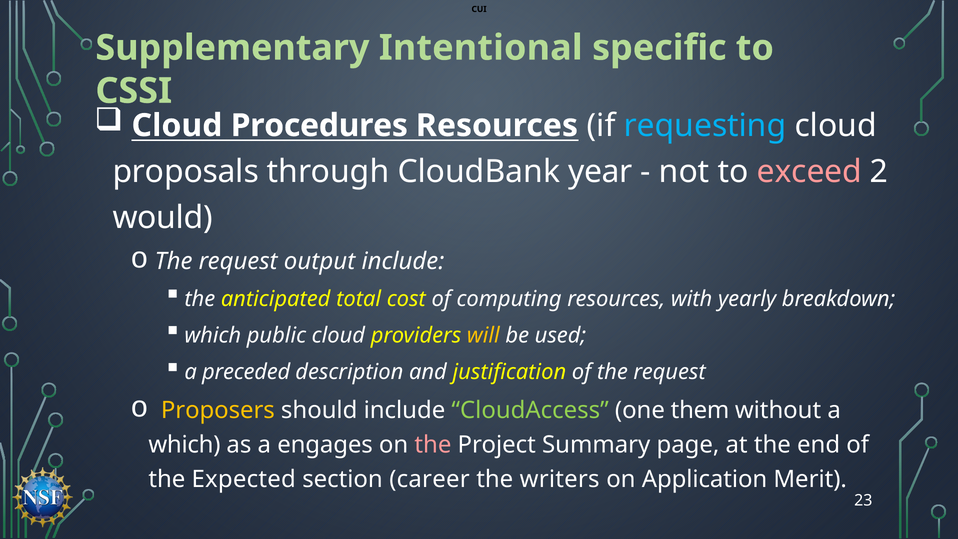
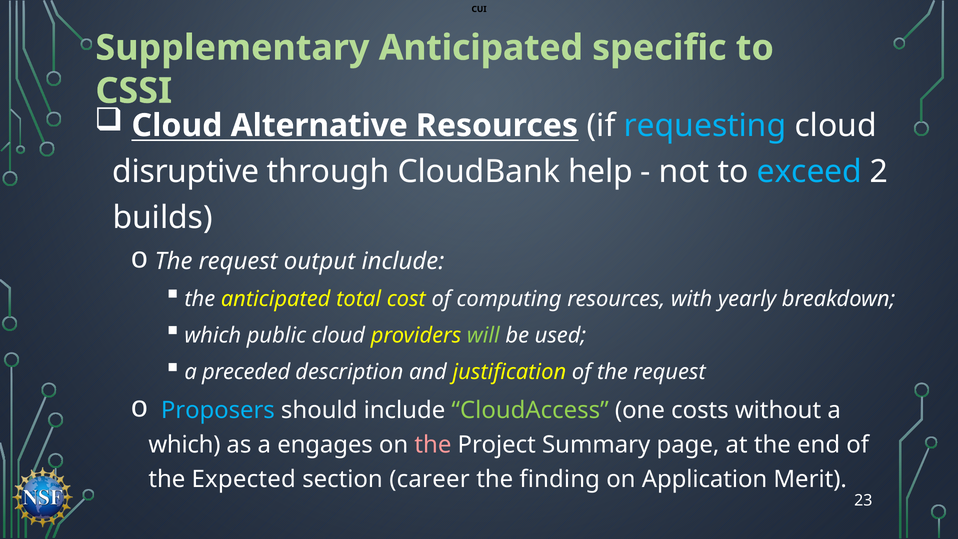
Supplementary Intentional: Intentional -> Anticipated
Procedures: Procedures -> Alternative
proposals: proposals -> disruptive
year: year -> help
exceed colour: pink -> light blue
would: would -> builds
will colour: yellow -> light green
Proposers colour: yellow -> light blue
them: them -> costs
writers: writers -> finding
